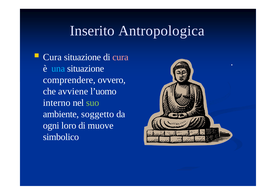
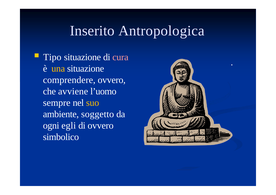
Cura at (52, 57): Cura -> Tipo
una colour: light blue -> yellow
interno: interno -> sempre
suo colour: light green -> yellow
loro: loro -> egli
di muove: muove -> ovvero
